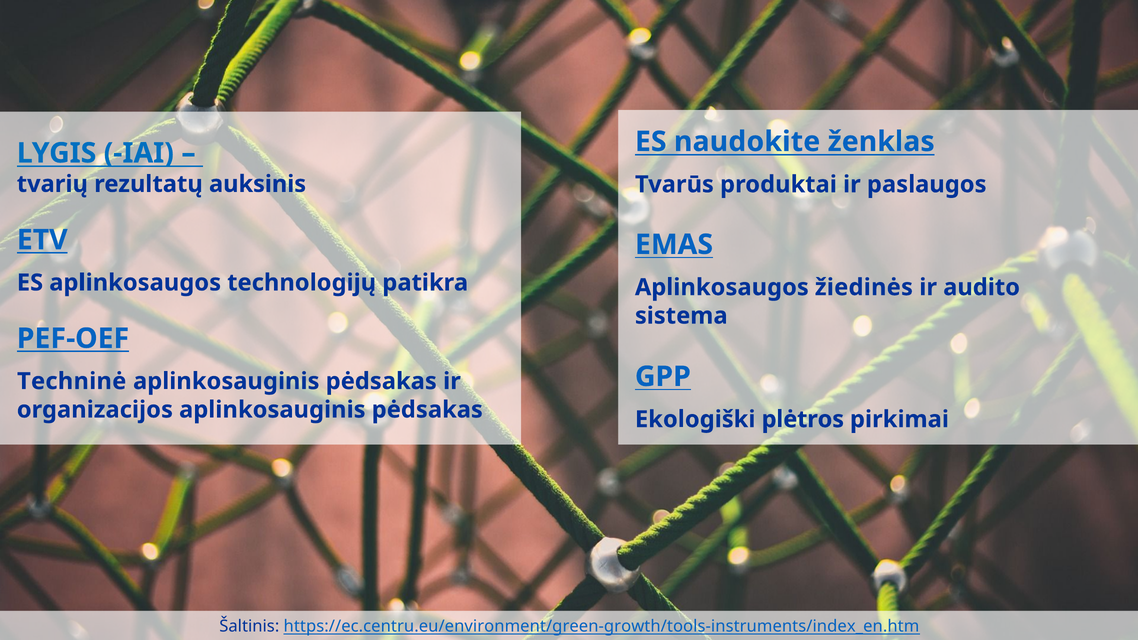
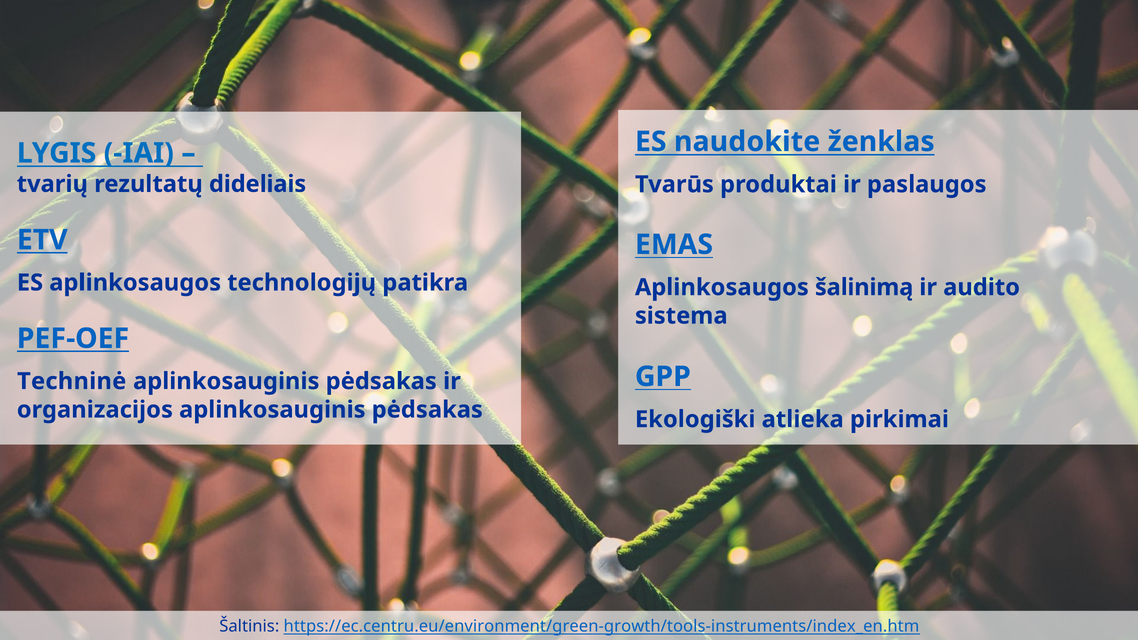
auksinis: auksinis -> dideliais
žiedinės: žiedinės -> šalinimą
plėtros: plėtros -> atlieka
